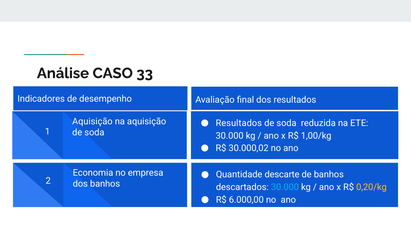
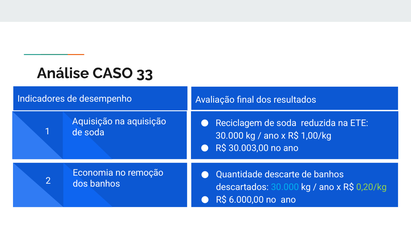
Resultados at (239, 123): Resultados -> Reciclagem
30.000,02: 30.000,02 -> 30.003,00
empresa: empresa -> remoção
0,20/kg colour: yellow -> light green
